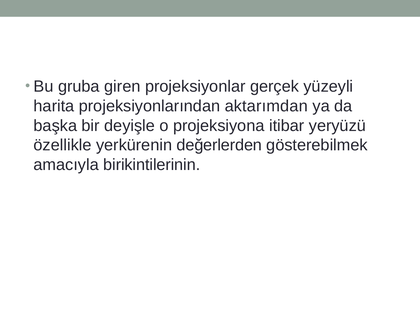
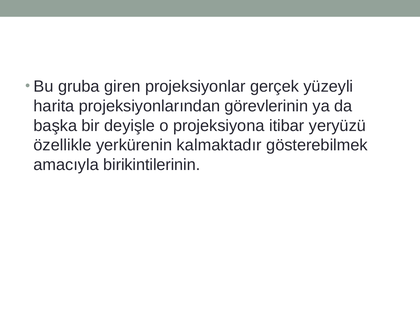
aktarımdan: aktarımdan -> görevlerinin
değerlerden: değerlerden -> kalmaktadır
